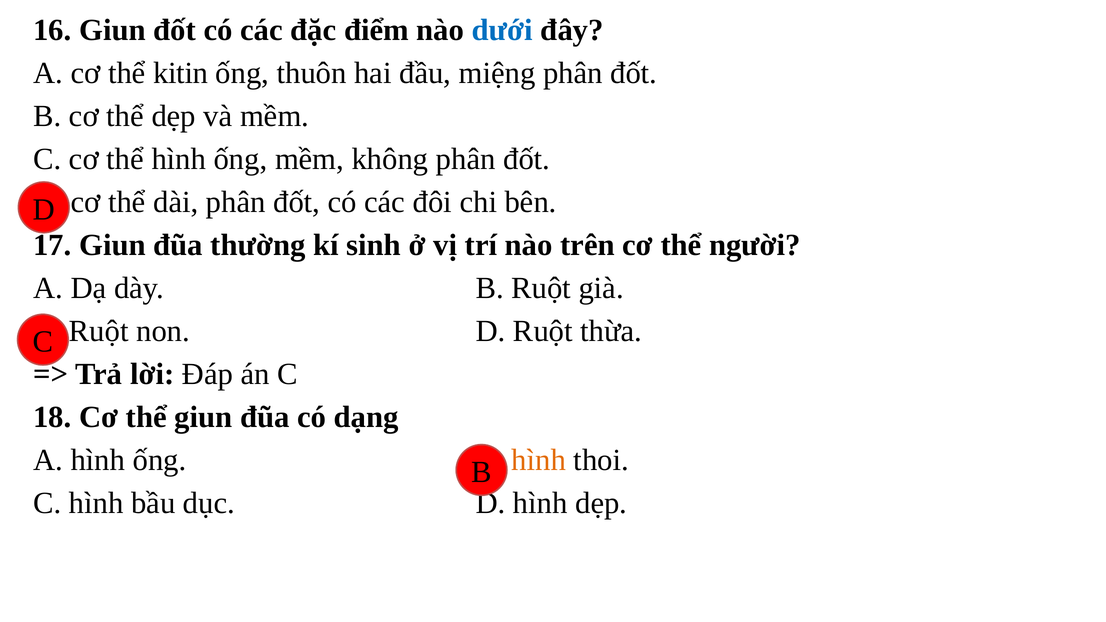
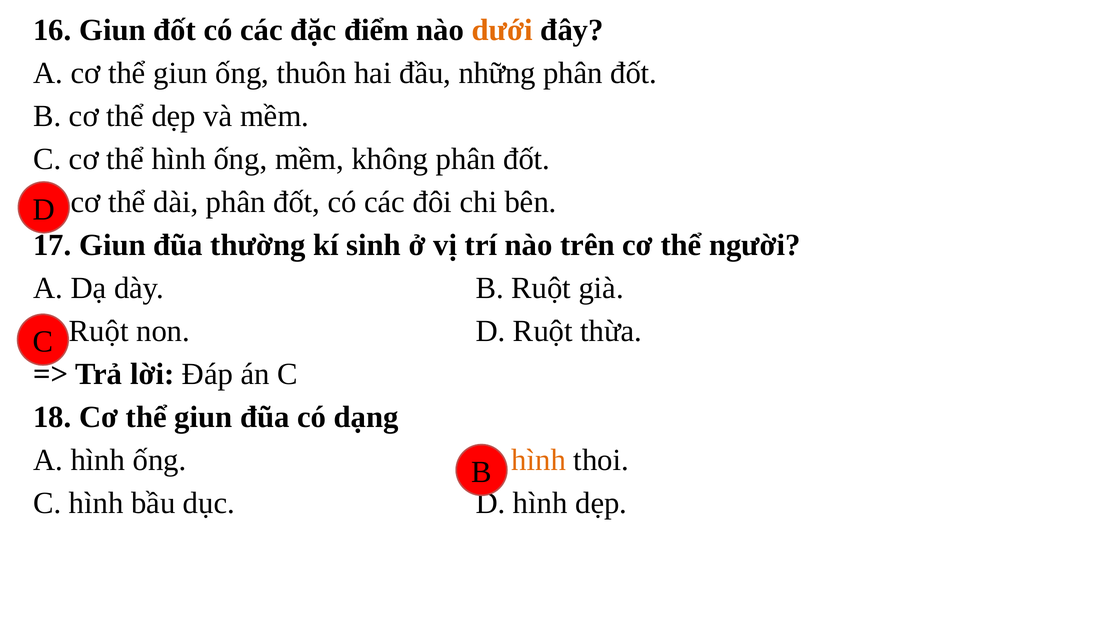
dưới colour: blue -> orange
A cơ thể kitin: kitin -> giun
miệng: miệng -> những
